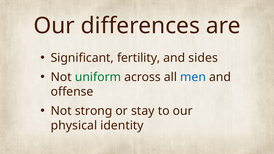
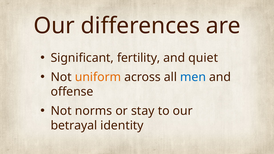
sides: sides -> quiet
uniform colour: green -> orange
strong: strong -> norms
physical: physical -> betrayal
